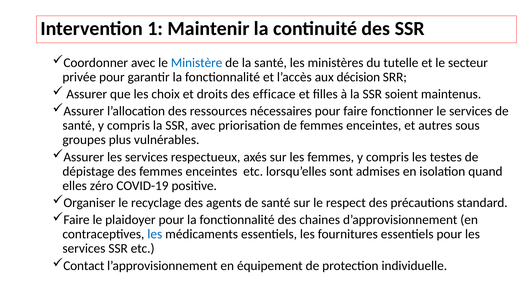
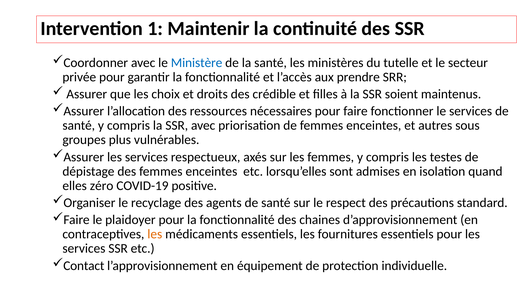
décision: décision -> prendre
efficace: efficace -> crédible
les at (155, 234) colour: blue -> orange
